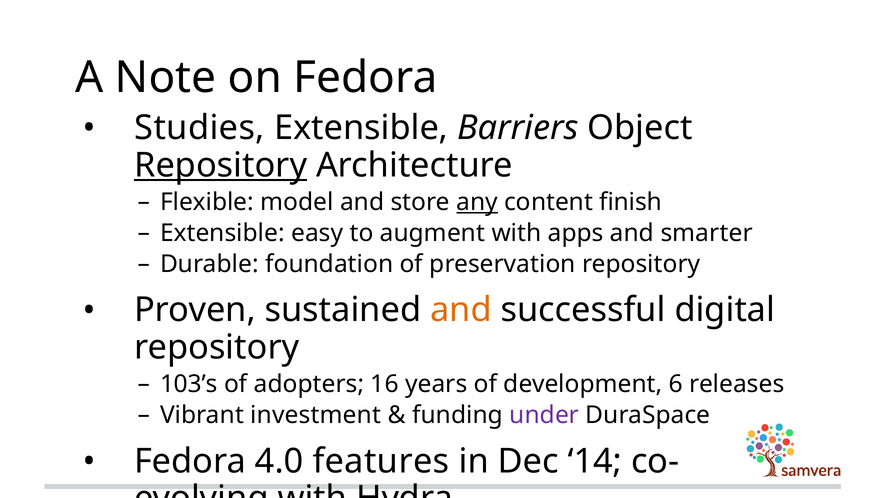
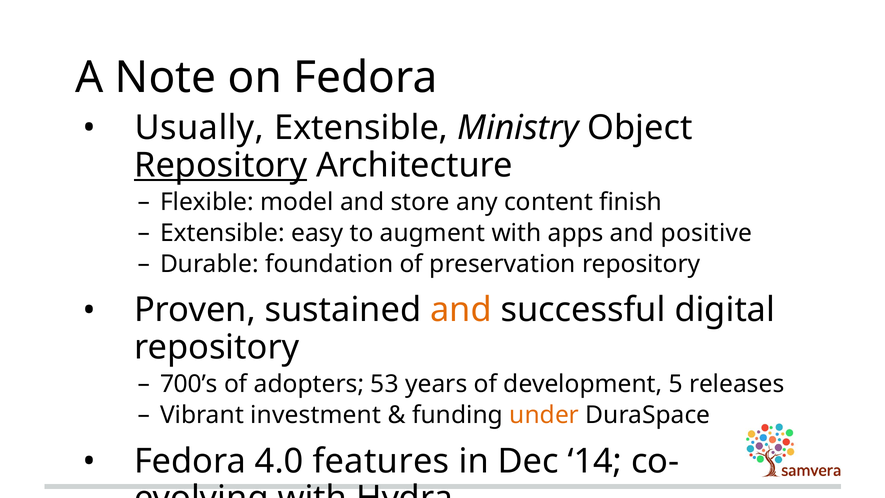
Studies: Studies -> Usually
Barriers: Barriers -> Ministry
any underline: present -> none
smarter: smarter -> positive
103’s: 103’s -> 700’s
16: 16 -> 53
6: 6 -> 5
under colour: purple -> orange
